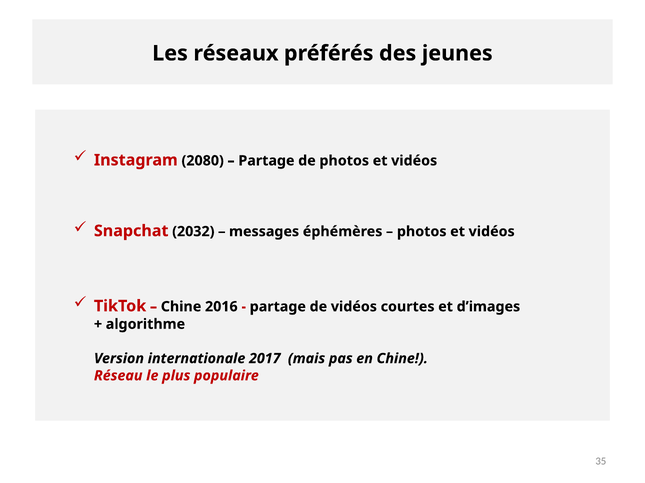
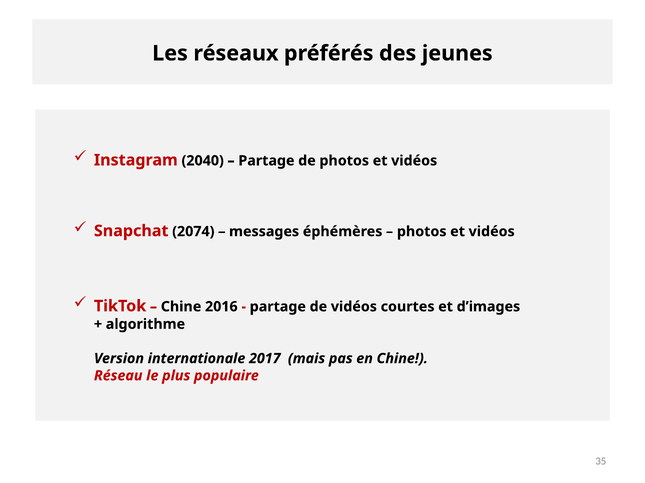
2080: 2080 -> 2040
2032: 2032 -> 2074
